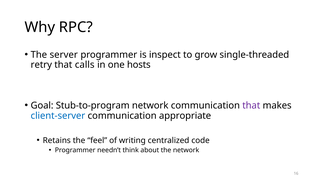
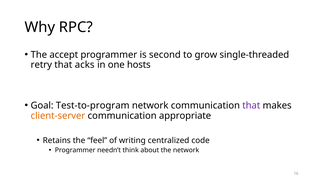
server: server -> accept
inspect: inspect -> second
calls: calls -> acks
Stub-to-program: Stub-to-program -> Test-to-program
client-server colour: blue -> orange
